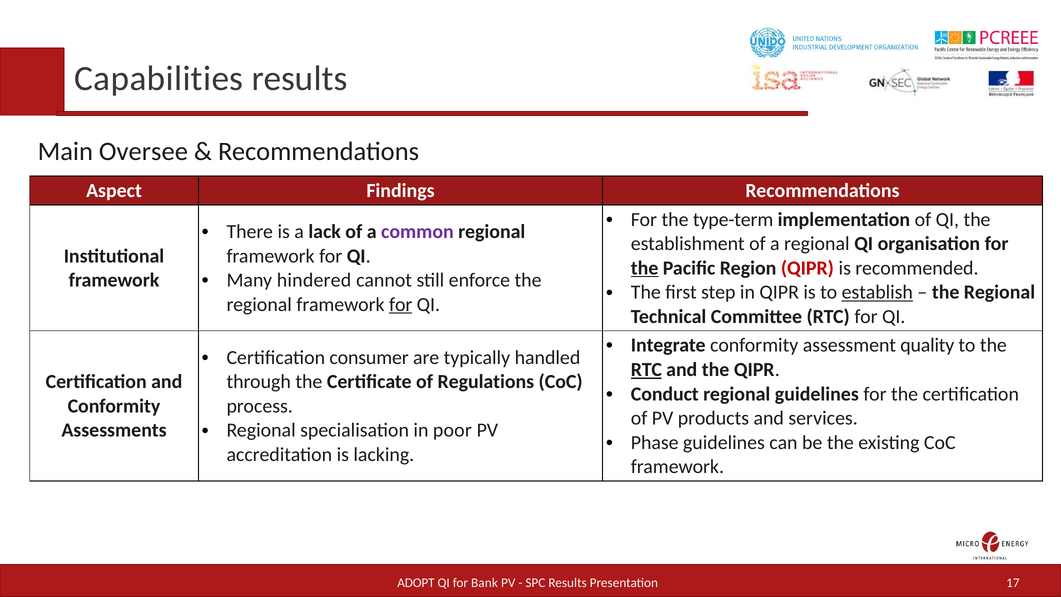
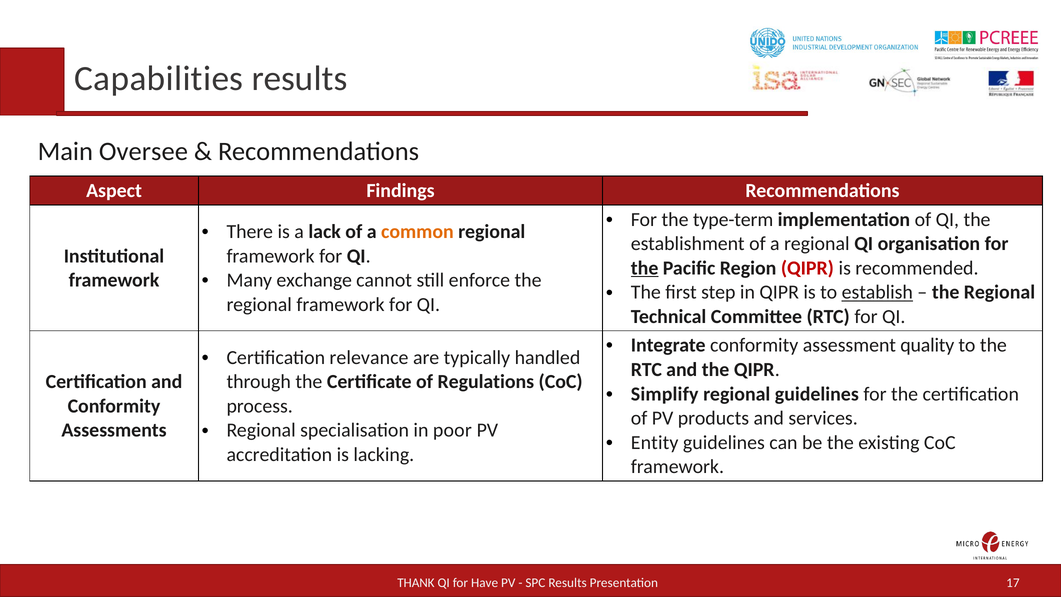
common colour: purple -> orange
hindered: hindered -> exchange
for at (401, 304) underline: present -> none
consumer: consumer -> relevance
RTC at (646, 370) underline: present -> none
Conduct: Conduct -> Simplify
Phase: Phase -> Entity
ADOPT: ADOPT -> THANK
Bank: Bank -> Have
